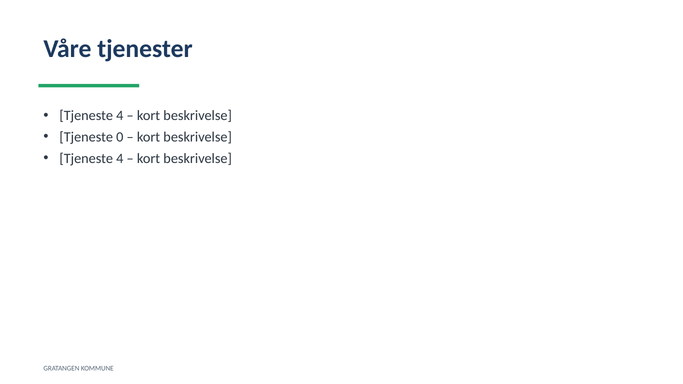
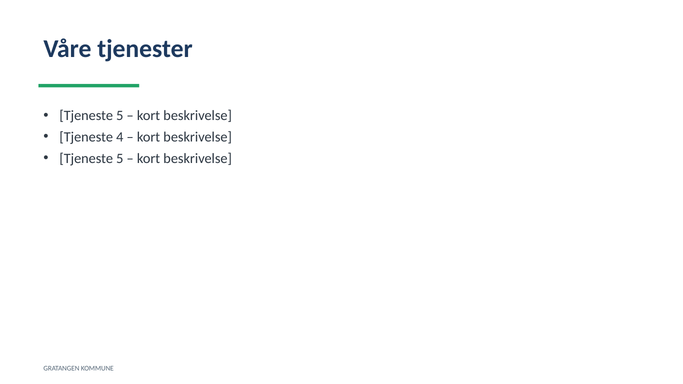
4 at (120, 116): 4 -> 5
0: 0 -> 4
4 at (120, 158): 4 -> 5
